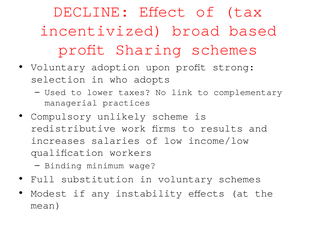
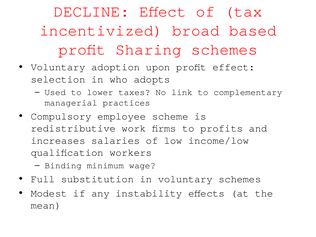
profit strong: strong -> effect
unlikely: unlikely -> employee
results: results -> profits
